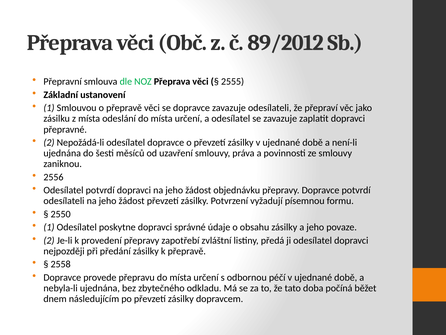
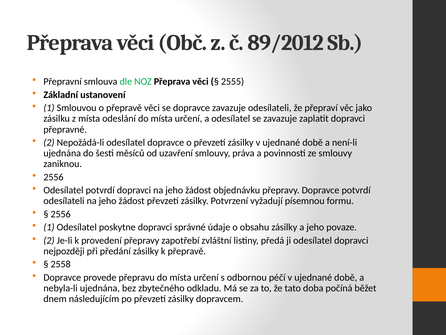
2550 at (61, 214): 2550 -> 2556
